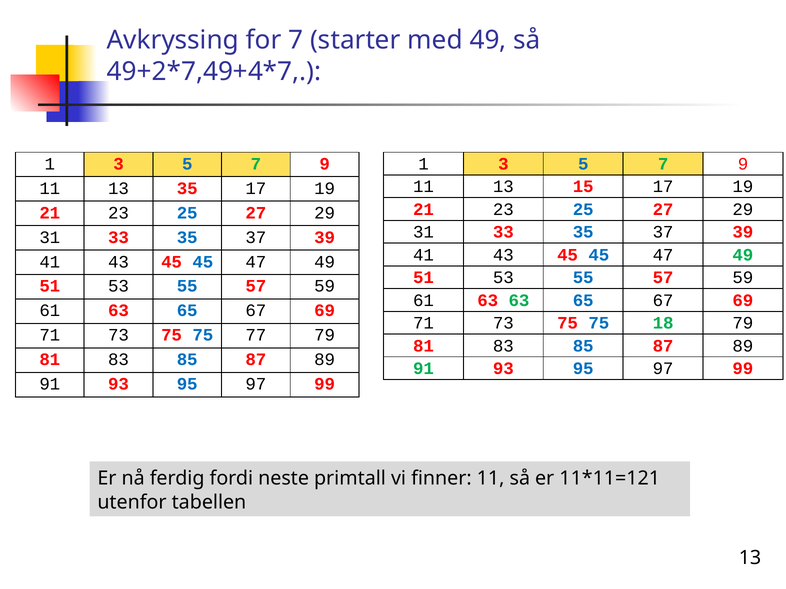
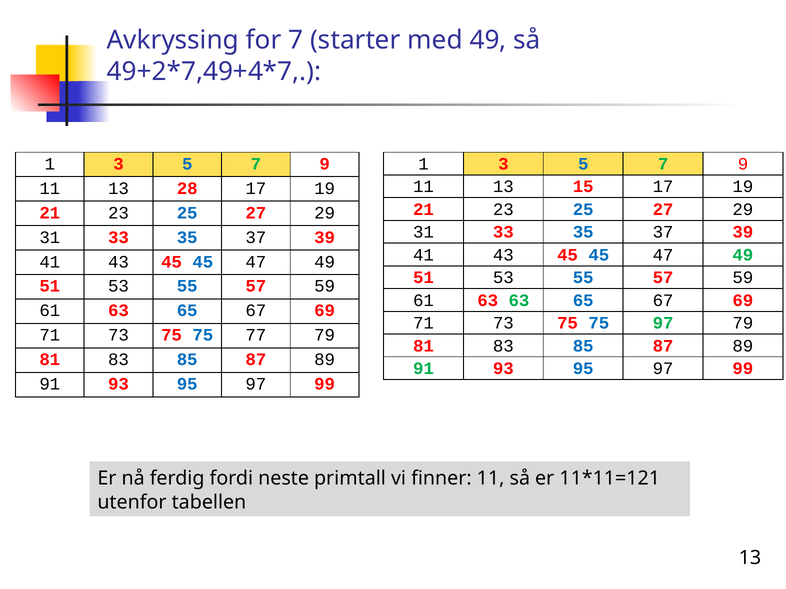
13 35: 35 -> 28
75 18: 18 -> 97
